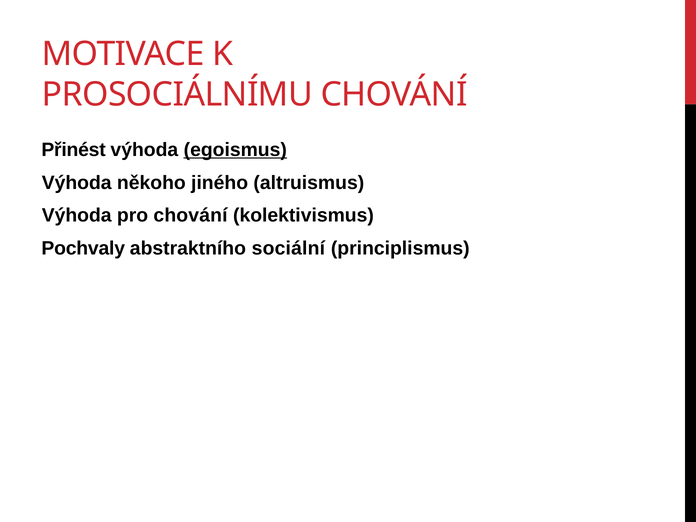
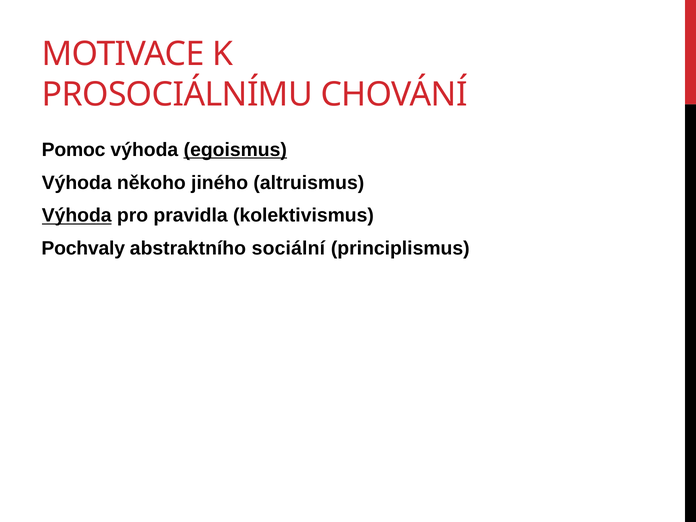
Přinést: Přinést -> Pomoc
Výhoda at (77, 216) underline: none -> present
pro chování: chování -> pravidla
